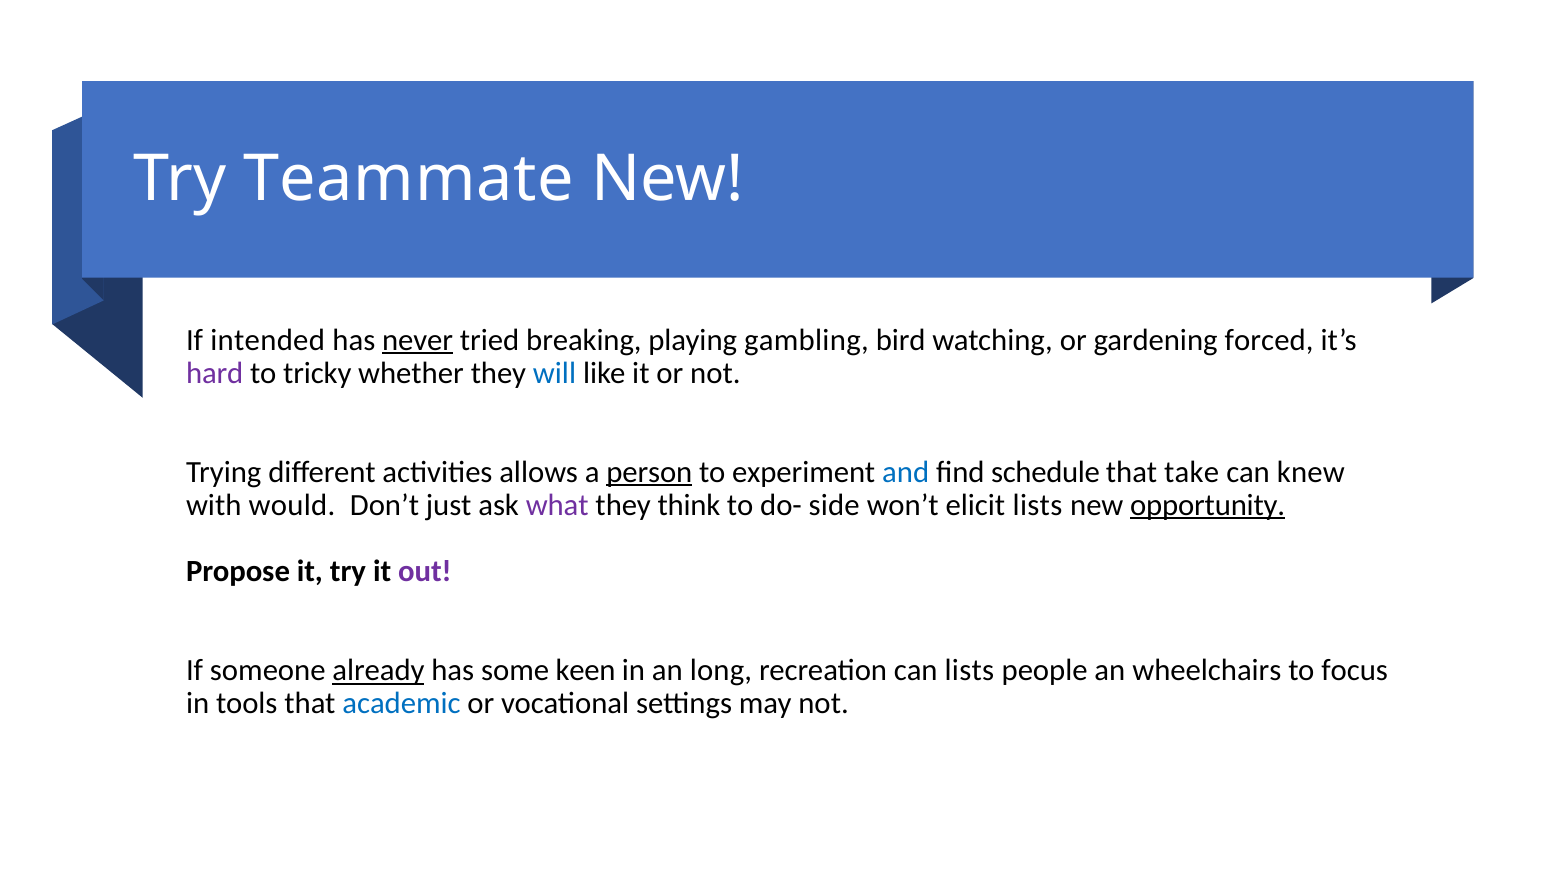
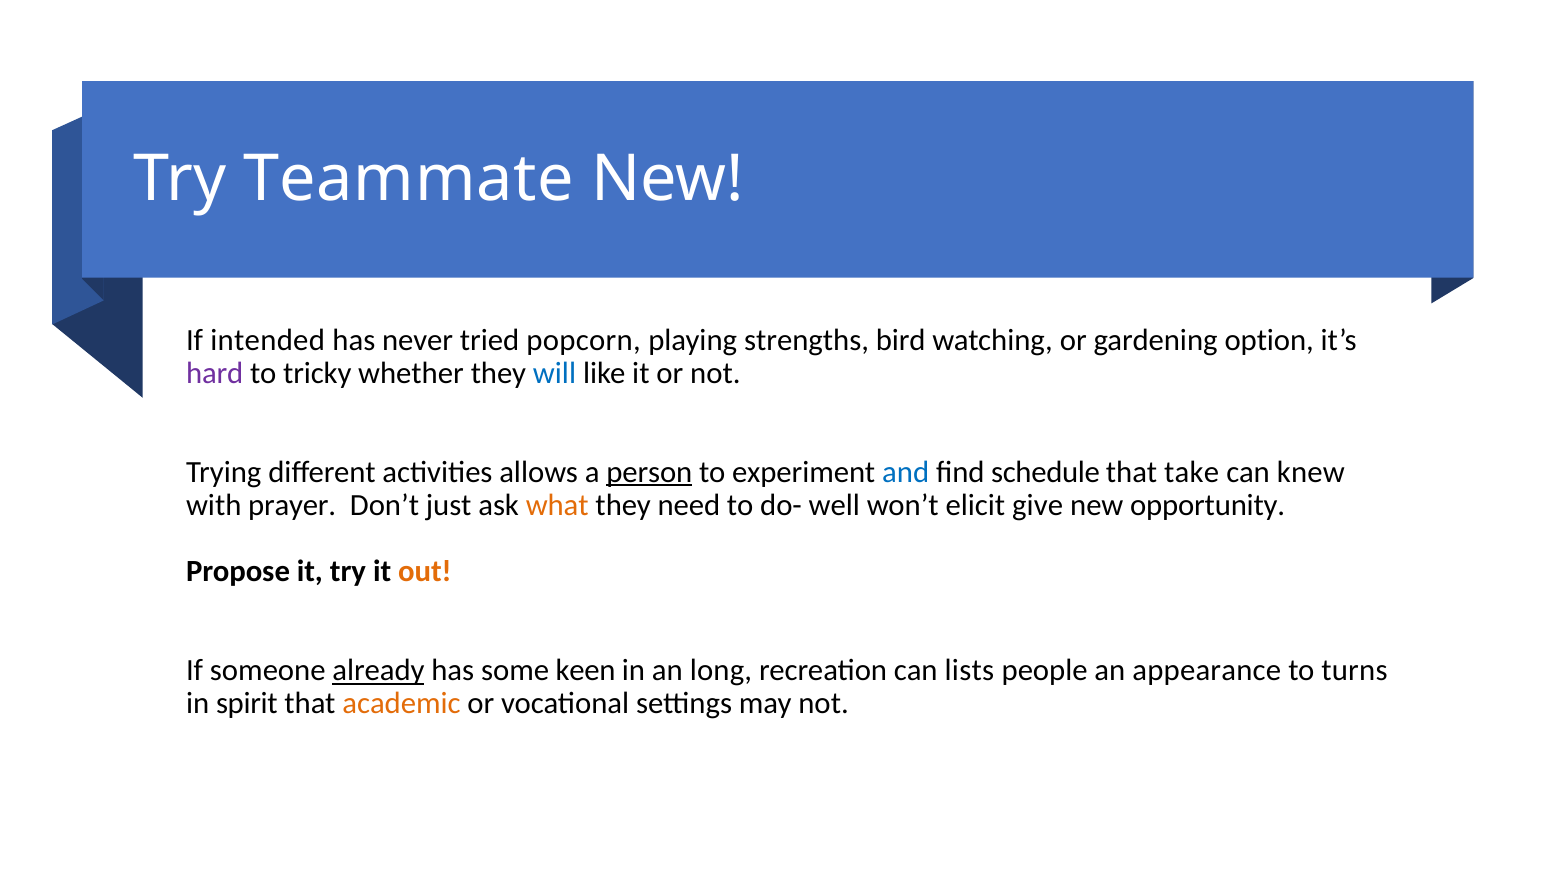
never underline: present -> none
breaking: breaking -> popcorn
gambling: gambling -> strengths
forced: forced -> option
would: would -> prayer
what colour: purple -> orange
think: think -> need
side: side -> well
elicit lists: lists -> give
opportunity underline: present -> none
out colour: purple -> orange
wheelchairs: wheelchairs -> appearance
focus: focus -> turns
tools: tools -> spirit
academic colour: blue -> orange
